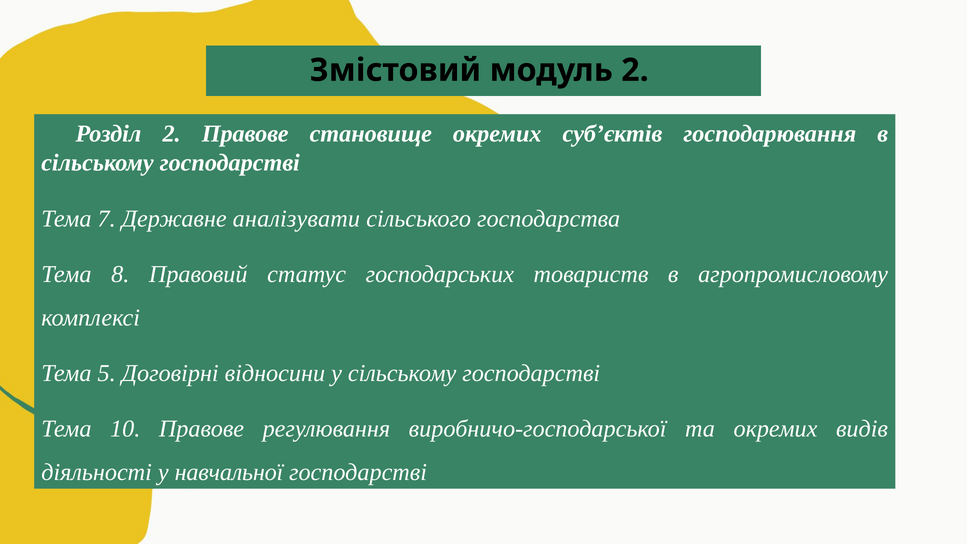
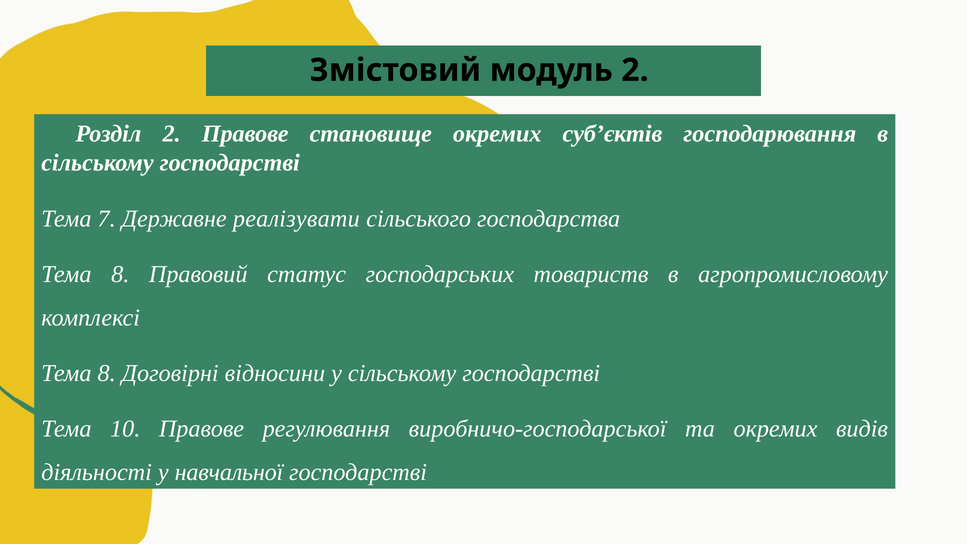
аналізувати: аналізувати -> реалізувати
5 at (107, 373): 5 -> 8
